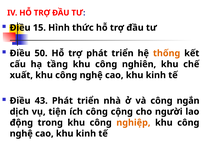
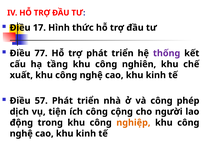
15: 15 -> 17
50: 50 -> 77
thống colour: orange -> purple
43: 43 -> 57
ngắn: ngắn -> phép
